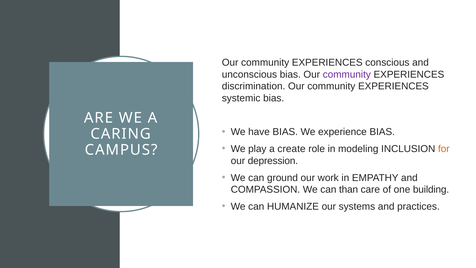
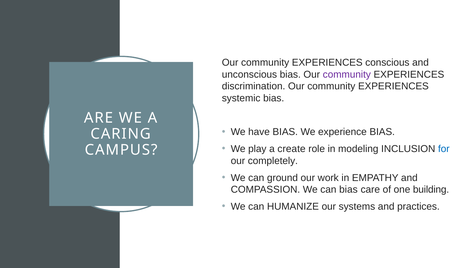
for colour: orange -> blue
depression: depression -> completely
can than: than -> bias
